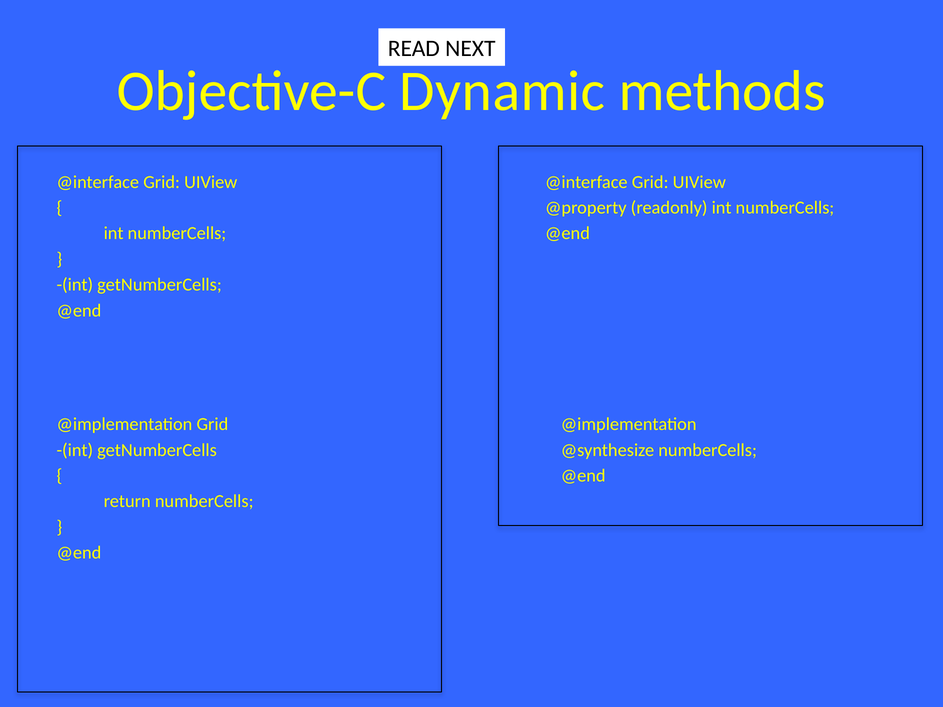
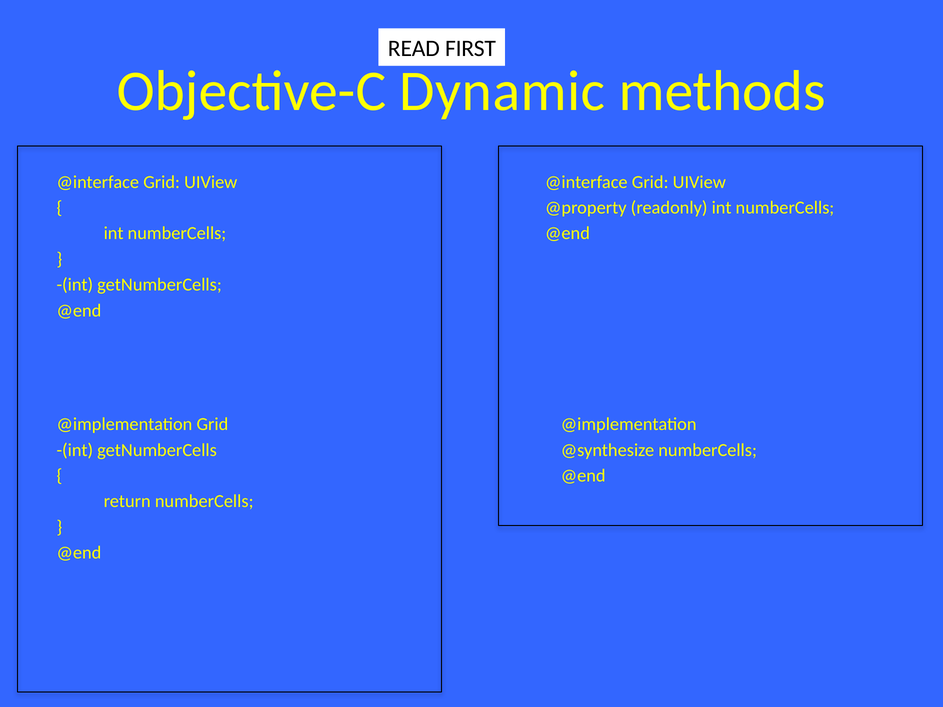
NEXT: NEXT -> FIRST
